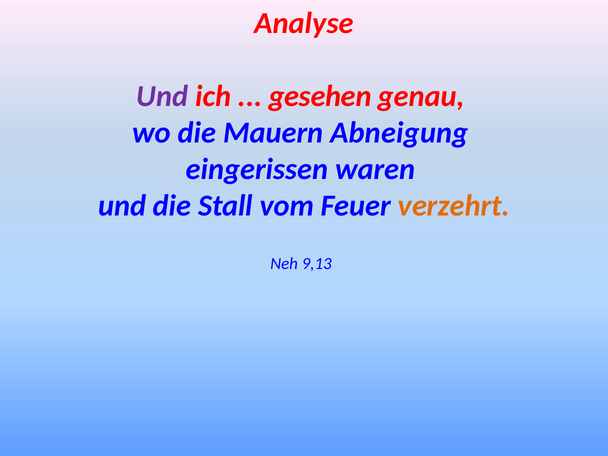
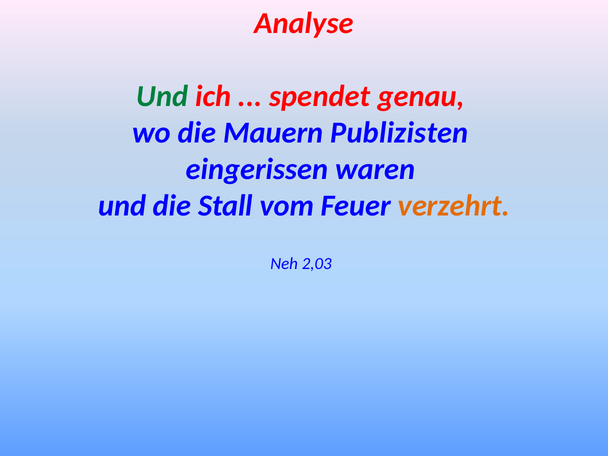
Und at (162, 96) colour: purple -> green
gesehen: gesehen -> spendet
Abneigung: Abneigung -> Publizisten
9,13: 9,13 -> 2,03
